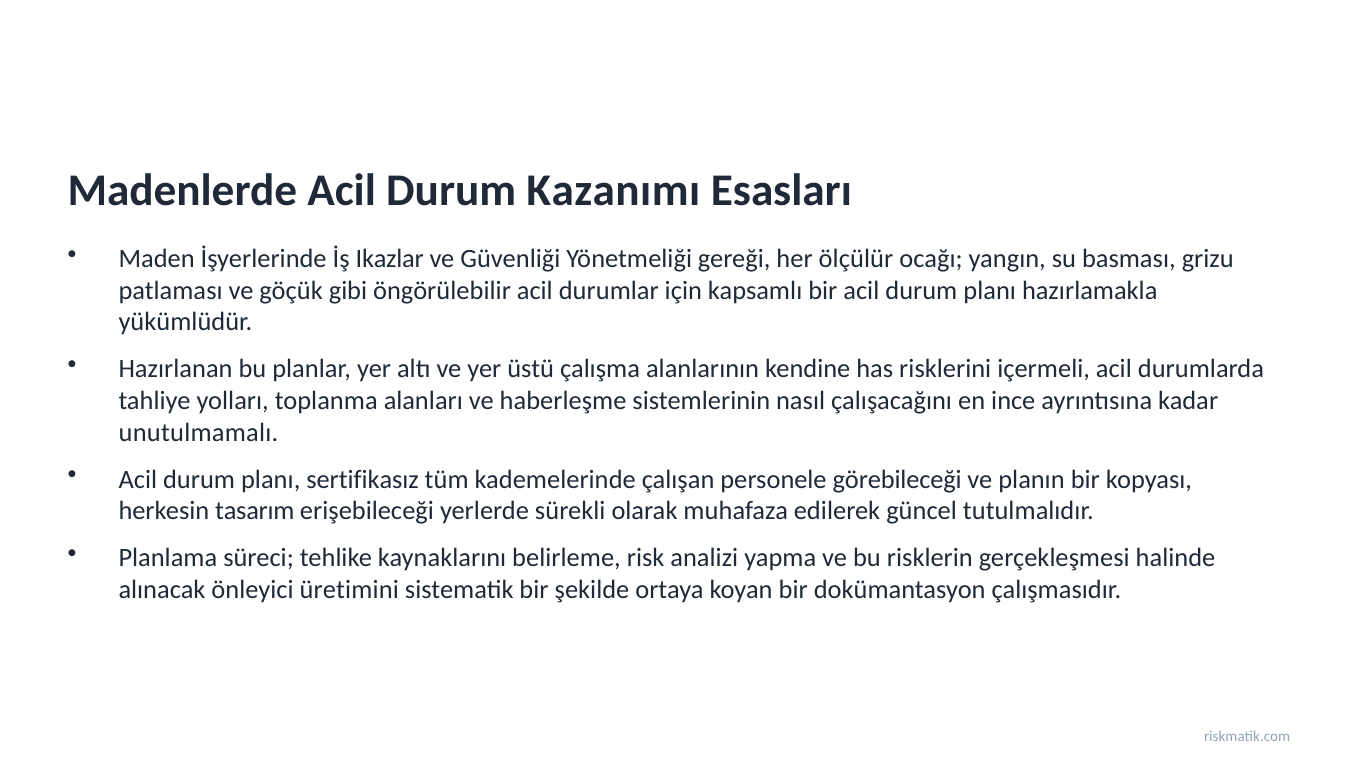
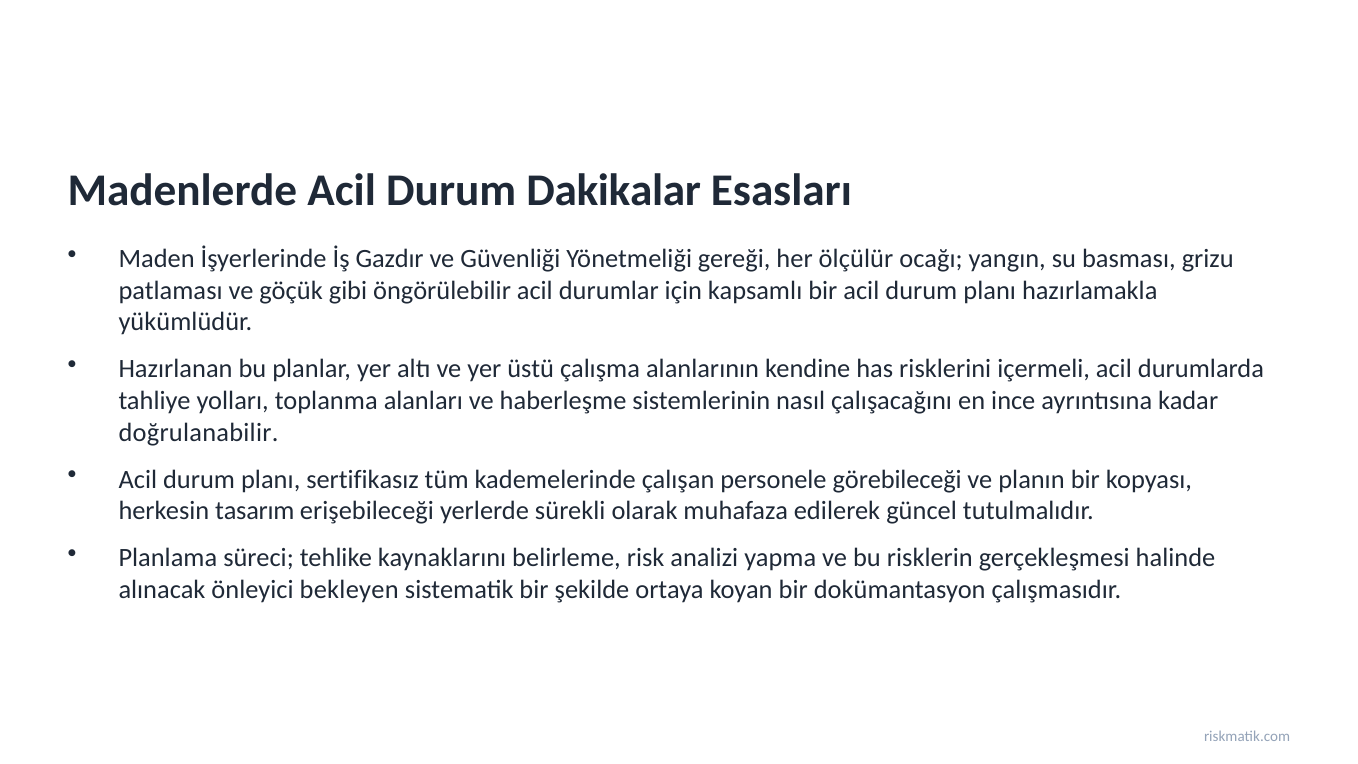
Kazanımı: Kazanımı -> Dakikalar
Ikazlar: Ikazlar -> Gazdır
unutulmamalı: unutulmamalı -> doğrulanabilir
üretimini: üretimini -> bekleyen
